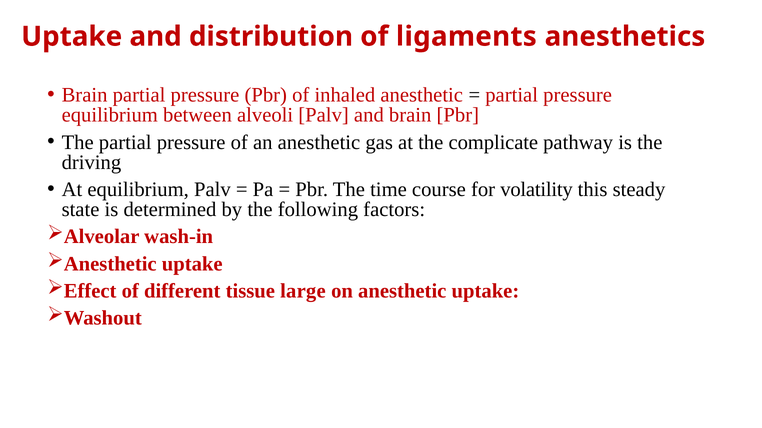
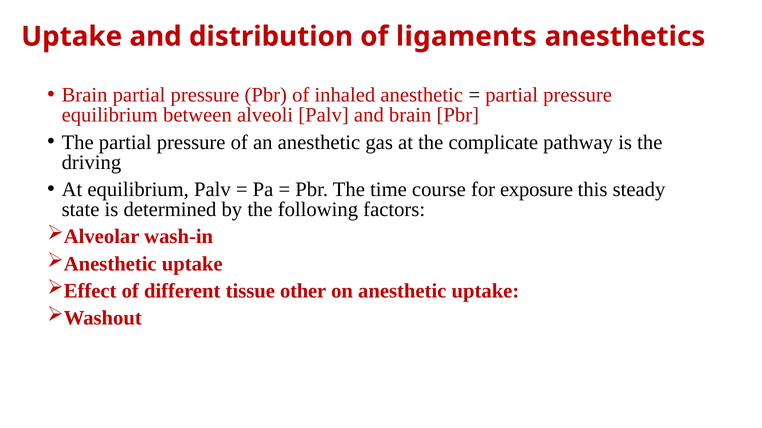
volatility: volatility -> exposure
large: large -> other
